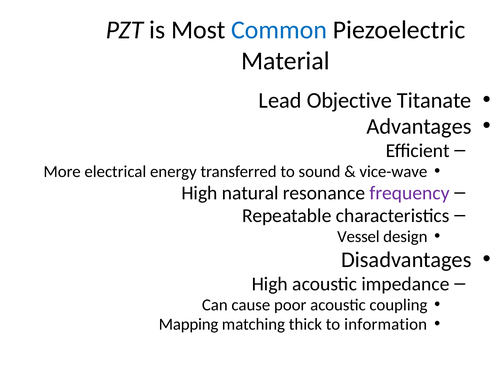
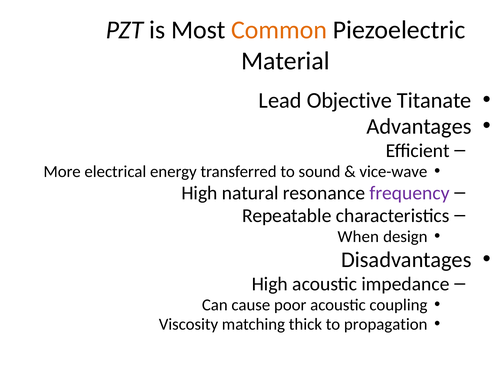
Common colour: blue -> orange
Vessel: Vessel -> When
Mapping: Mapping -> Viscosity
information: information -> propagation
